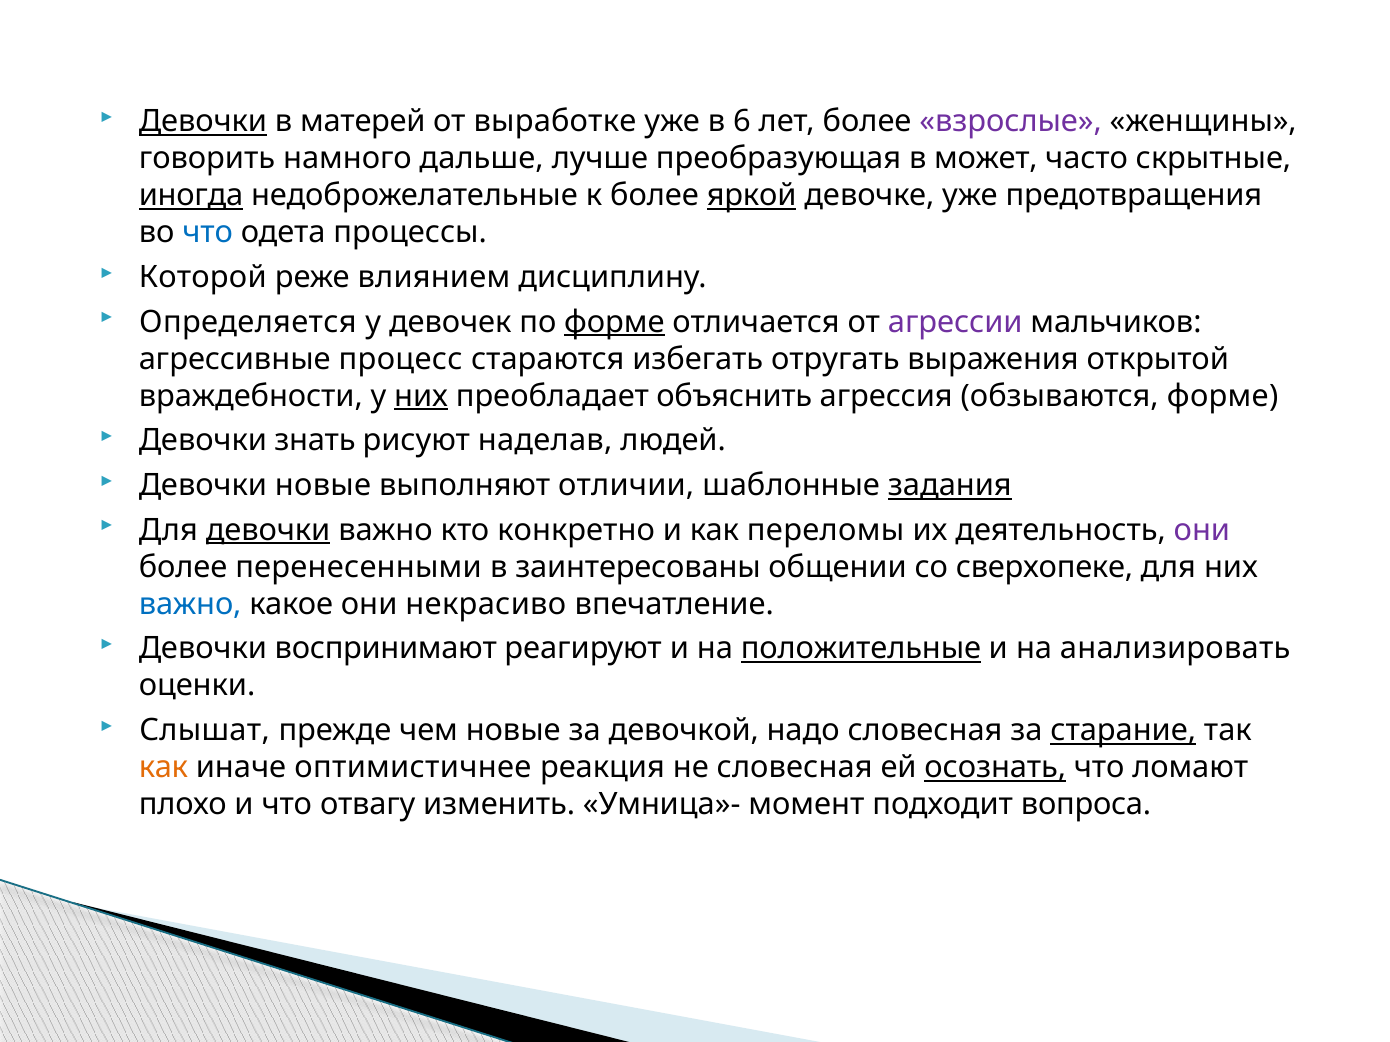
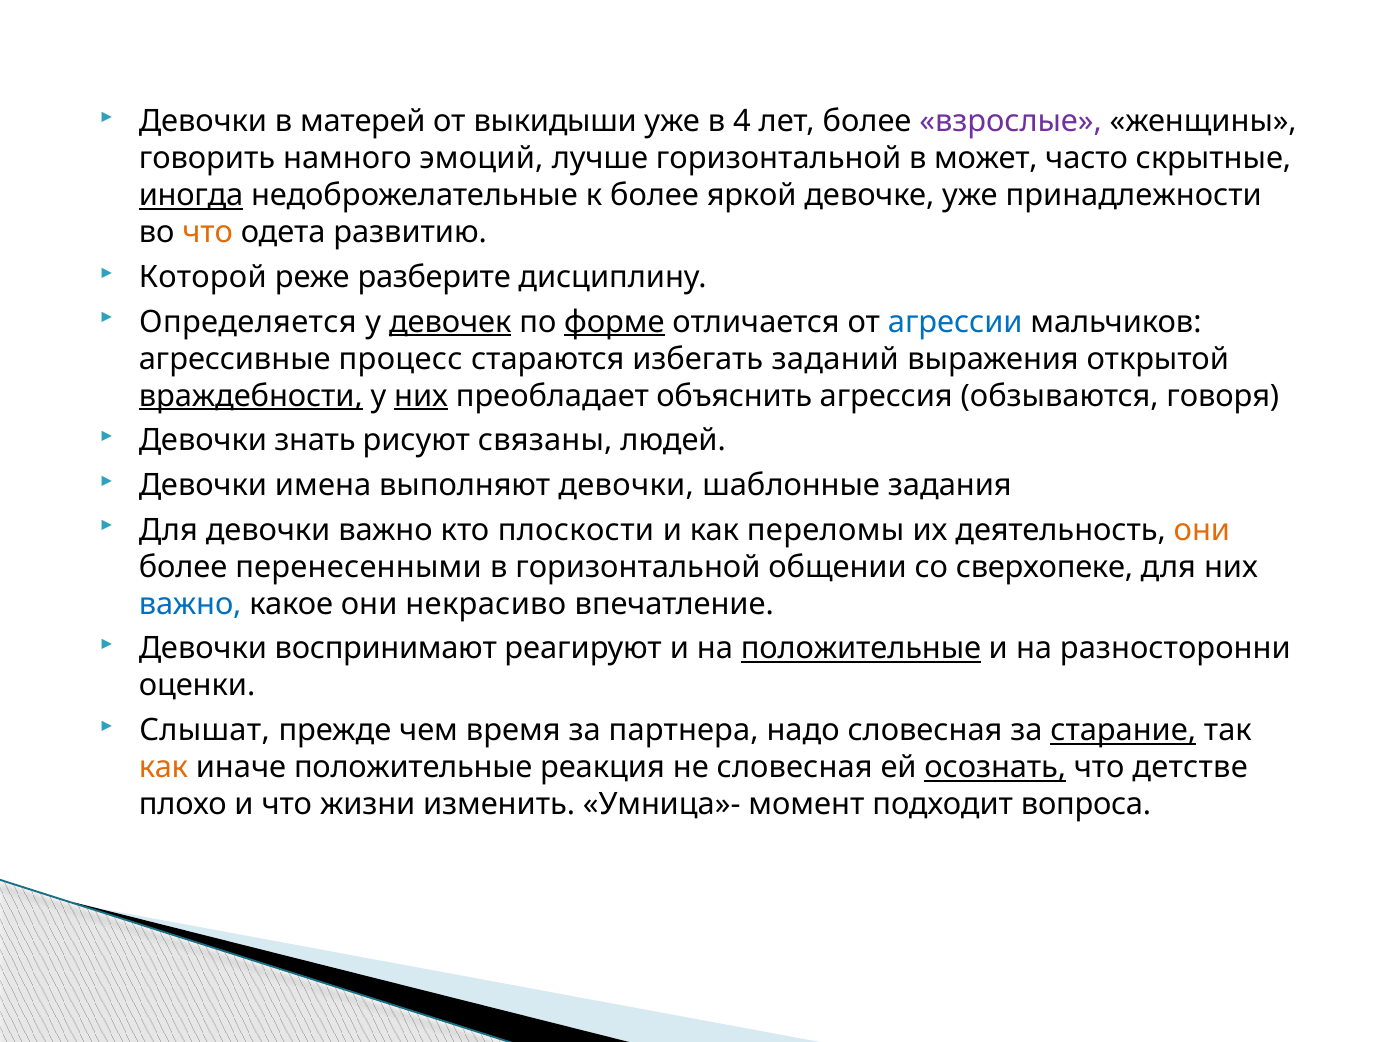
Девочки at (203, 122) underline: present -> none
выработке: выработке -> выкидыши
6: 6 -> 4
дальше: дальше -> эмоций
лучше преобразующая: преобразующая -> горизонтальной
яркой underline: present -> none
предотвращения: предотвращения -> принадлежности
что at (208, 233) colour: blue -> orange
процессы: процессы -> развитию
влиянием: влиянием -> разберите
девочек underline: none -> present
агрессии colour: purple -> blue
отругать: отругать -> заданий
враждебности underline: none -> present
обзываются форме: форме -> говоря
наделав: наделав -> связаны
Девочки новые: новые -> имена
выполняют отличии: отличии -> девочки
задания underline: present -> none
девочки at (268, 530) underline: present -> none
конкретно: конкретно -> плоскости
они at (1202, 530) colour: purple -> orange
в заинтересованы: заинтересованы -> горизонтальной
анализировать: анализировать -> разносторонни
чем новые: новые -> время
девочкой: девочкой -> партнера
иначе оптимистичнее: оптимистичнее -> положительные
ломают: ломают -> детстве
отвагу: отвагу -> жизни
